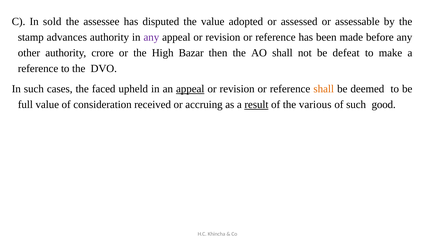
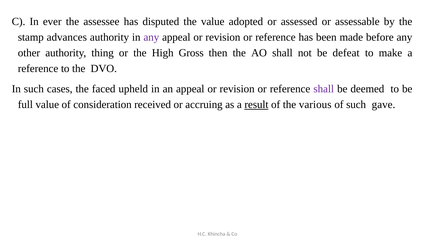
sold: sold -> ever
crore: crore -> thing
Bazar: Bazar -> Gross
appeal at (190, 89) underline: present -> none
shall at (324, 89) colour: orange -> purple
good: good -> gave
